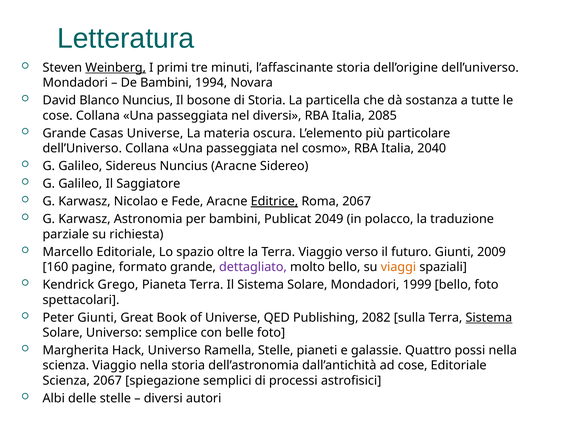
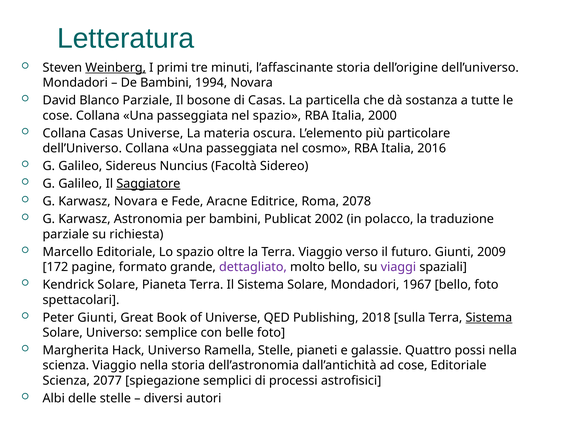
Blanco Nuncius: Nuncius -> Parziale
di Storia: Storia -> Casas
nel diversi: diversi -> spazio
2085: 2085 -> 2000
Grande at (64, 133): Grande -> Collana
2040: 2040 -> 2016
Nuncius Aracne: Aracne -> Facoltà
Saggiatore underline: none -> present
Karwasz Nicolao: Nicolao -> Novara
Editrice underline: present -> none
Roma 2067: 2067 -> 2078
2049: 2049 -> 2002
160: 160 -> 172
viaggi colour: orange -> purple
Kendrick Grego: Grego -> Solare
1999: 1999 -> 1967
2082: 2082 -> 2018
Scienza 2067: 2067 -> 2077
